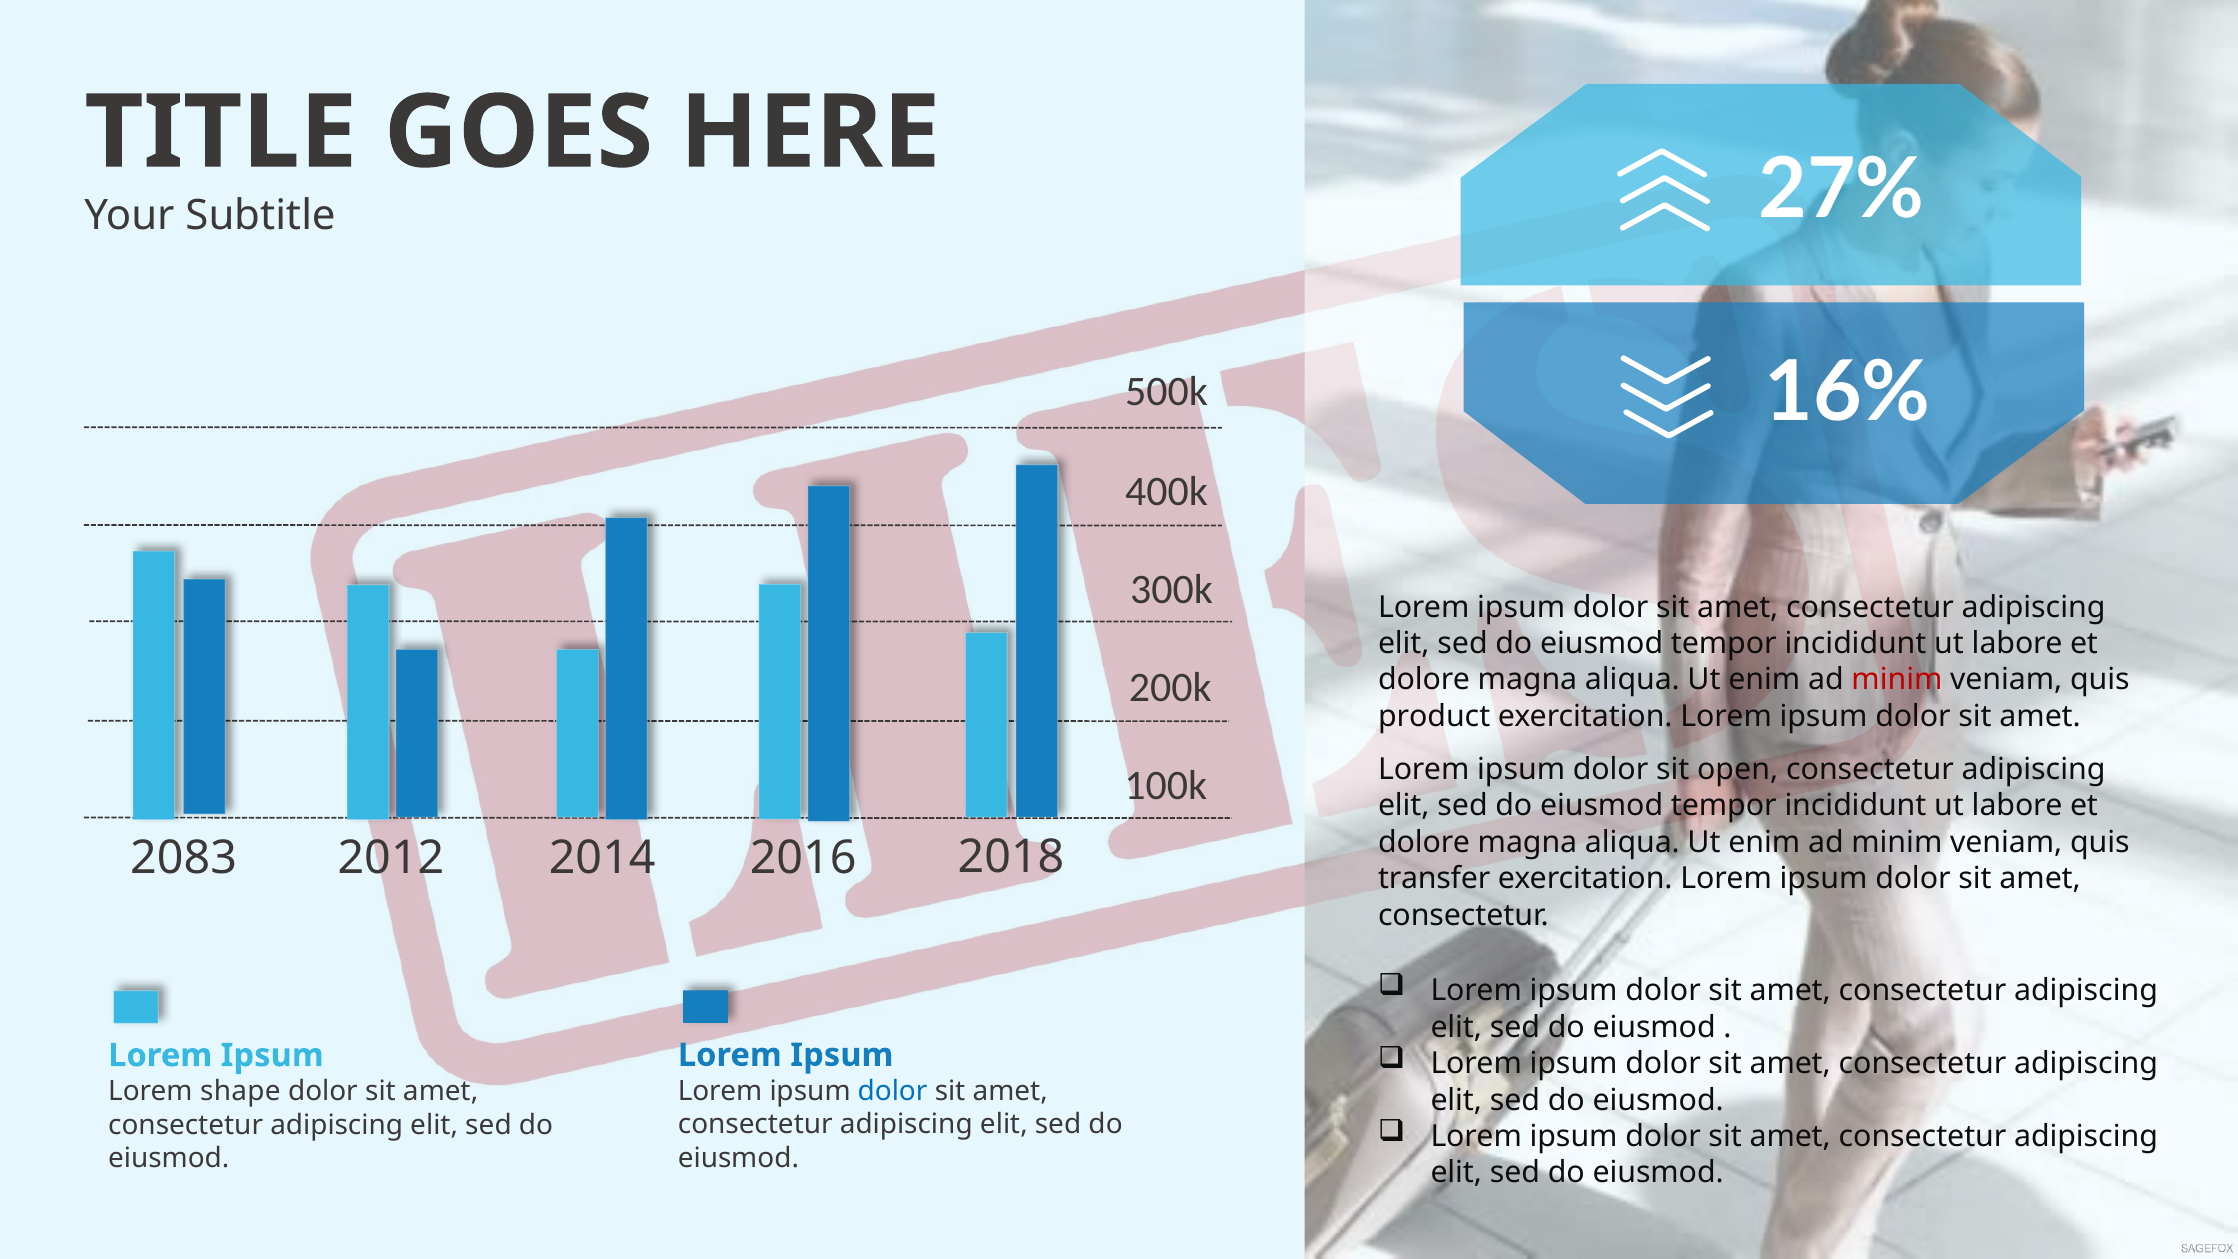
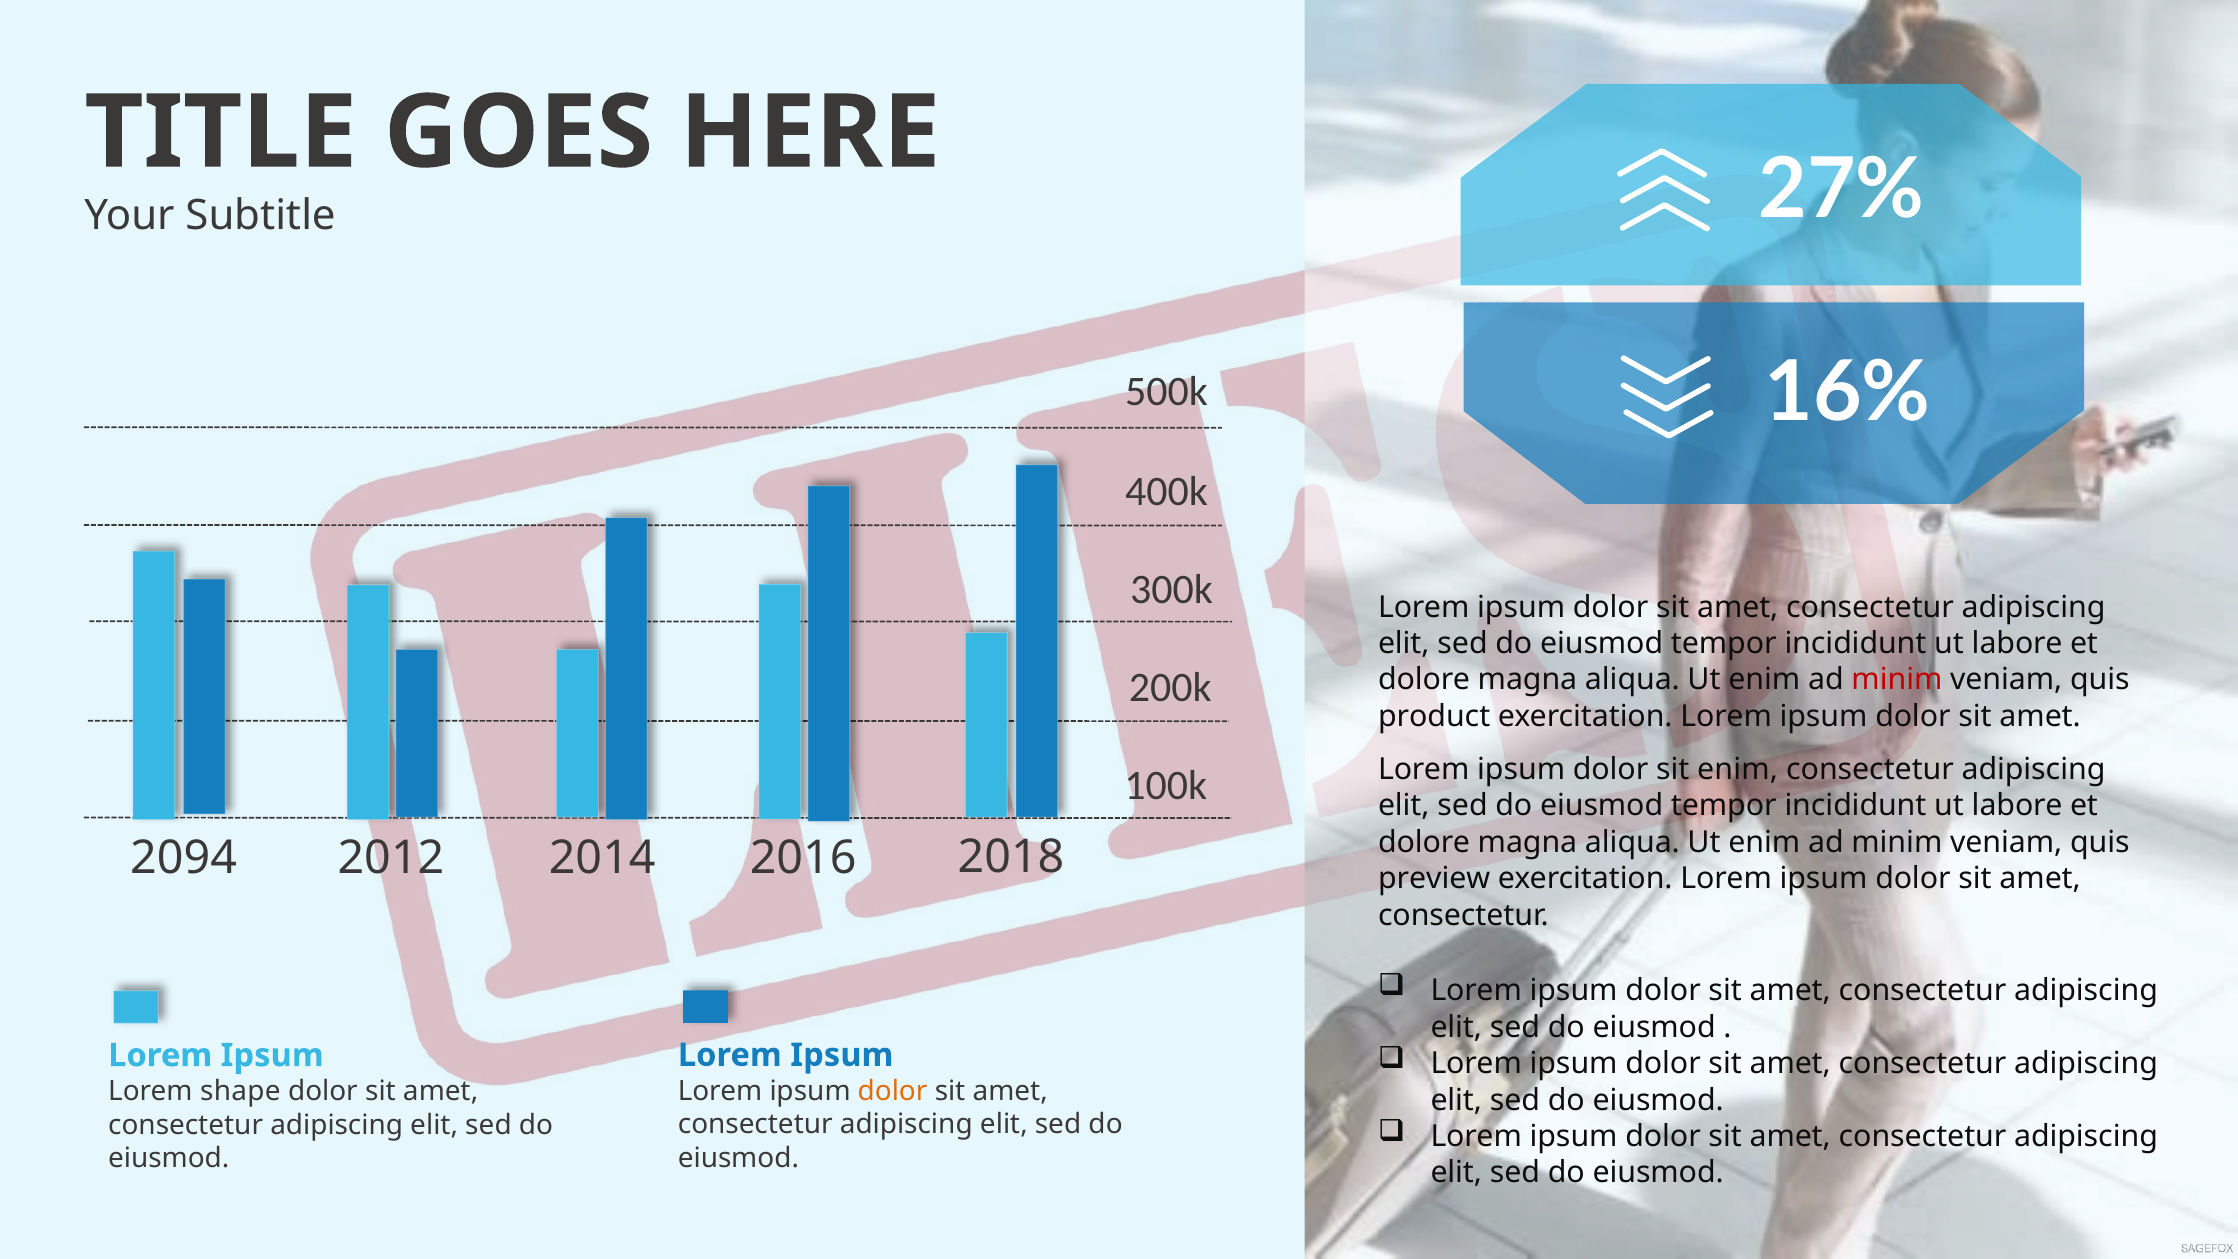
sit open: open -> enim
2083: 2083 -> 2094
transfer: transfer -> preview
dolor at (893, 1091) colour: blue -> orange
